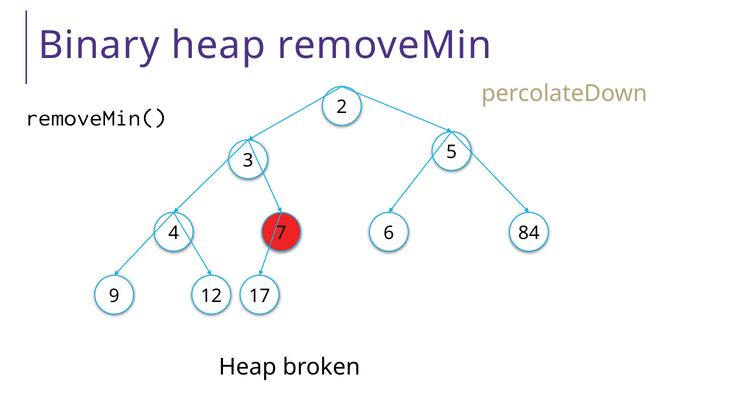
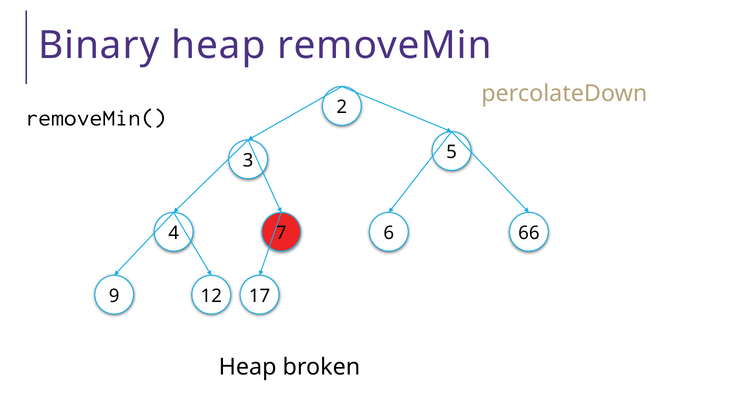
84: 84 -> 66
